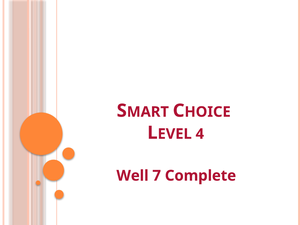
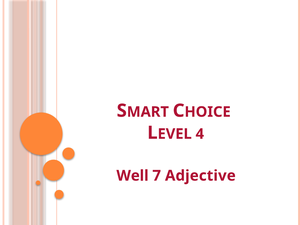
Complete: Complete -> Adjective
